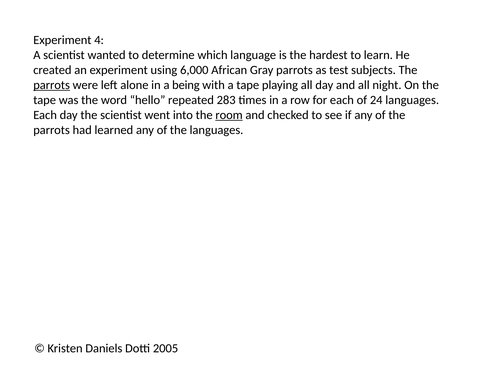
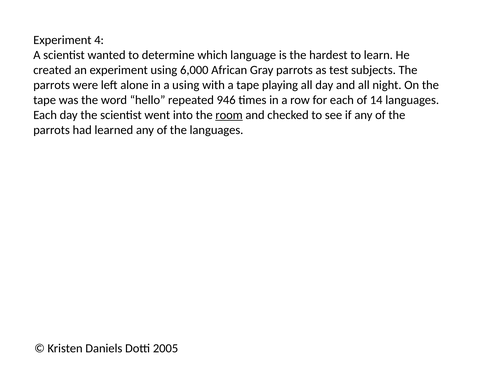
parrots at (52, 85) underline: present -> none
a being: being -> using
283: 283 -> 946
24: 24 -> 14
